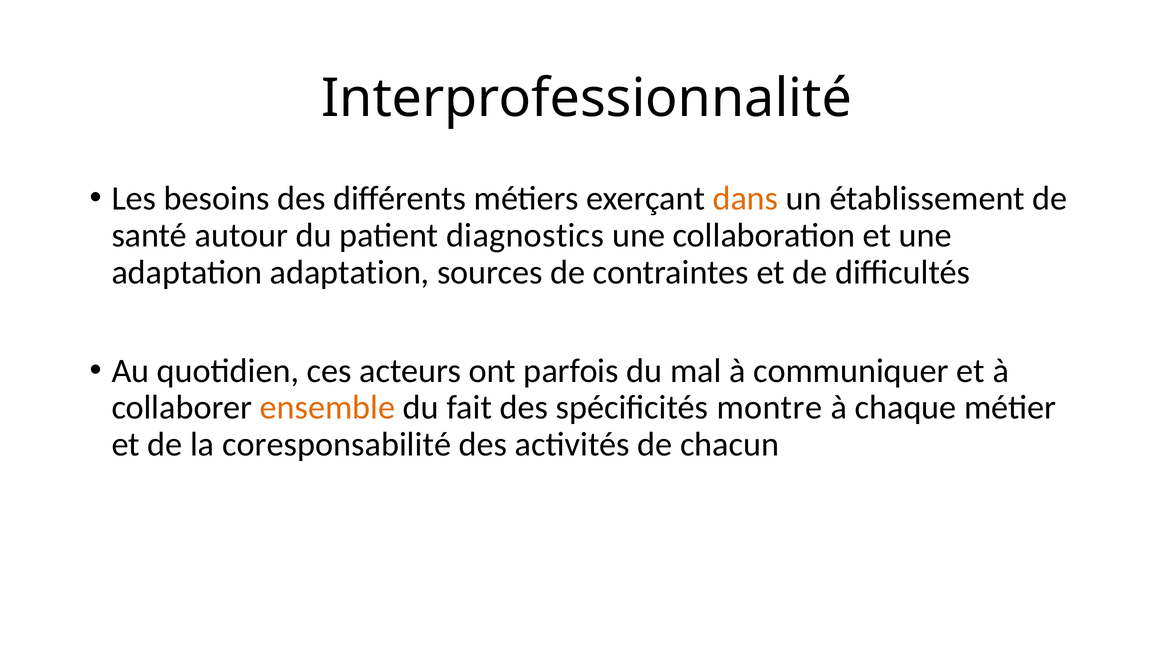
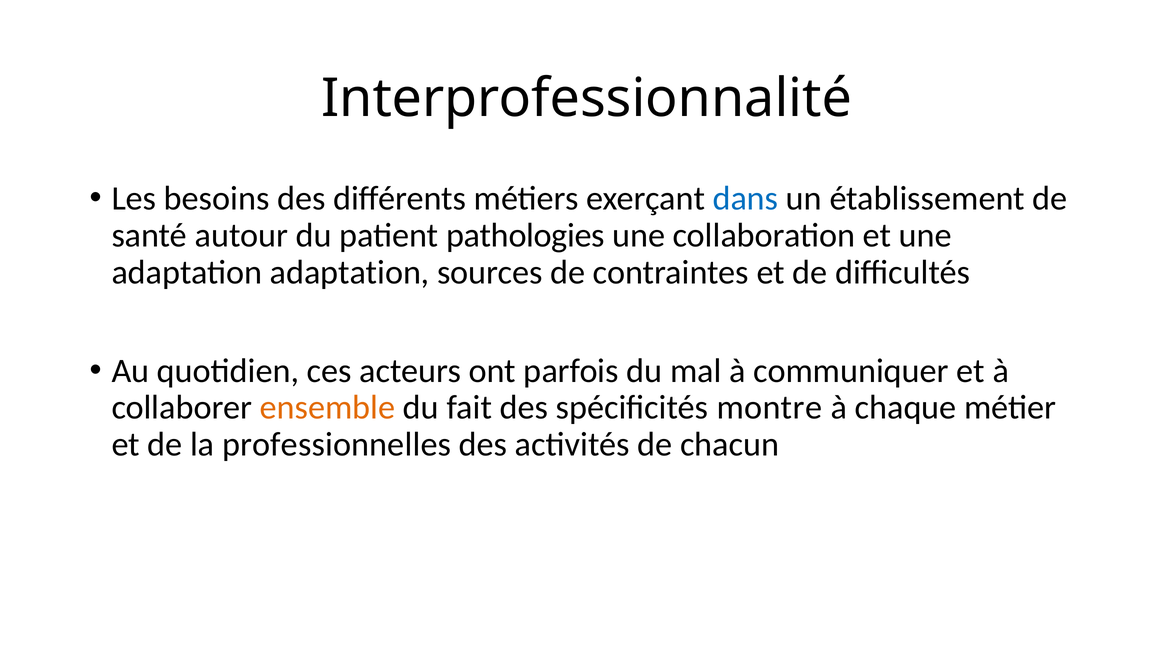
dans colour: orange -> blue
diagnostics: diagnostics -> pathologies
coresponsabilité: coresponsabilité -> professionnelles
